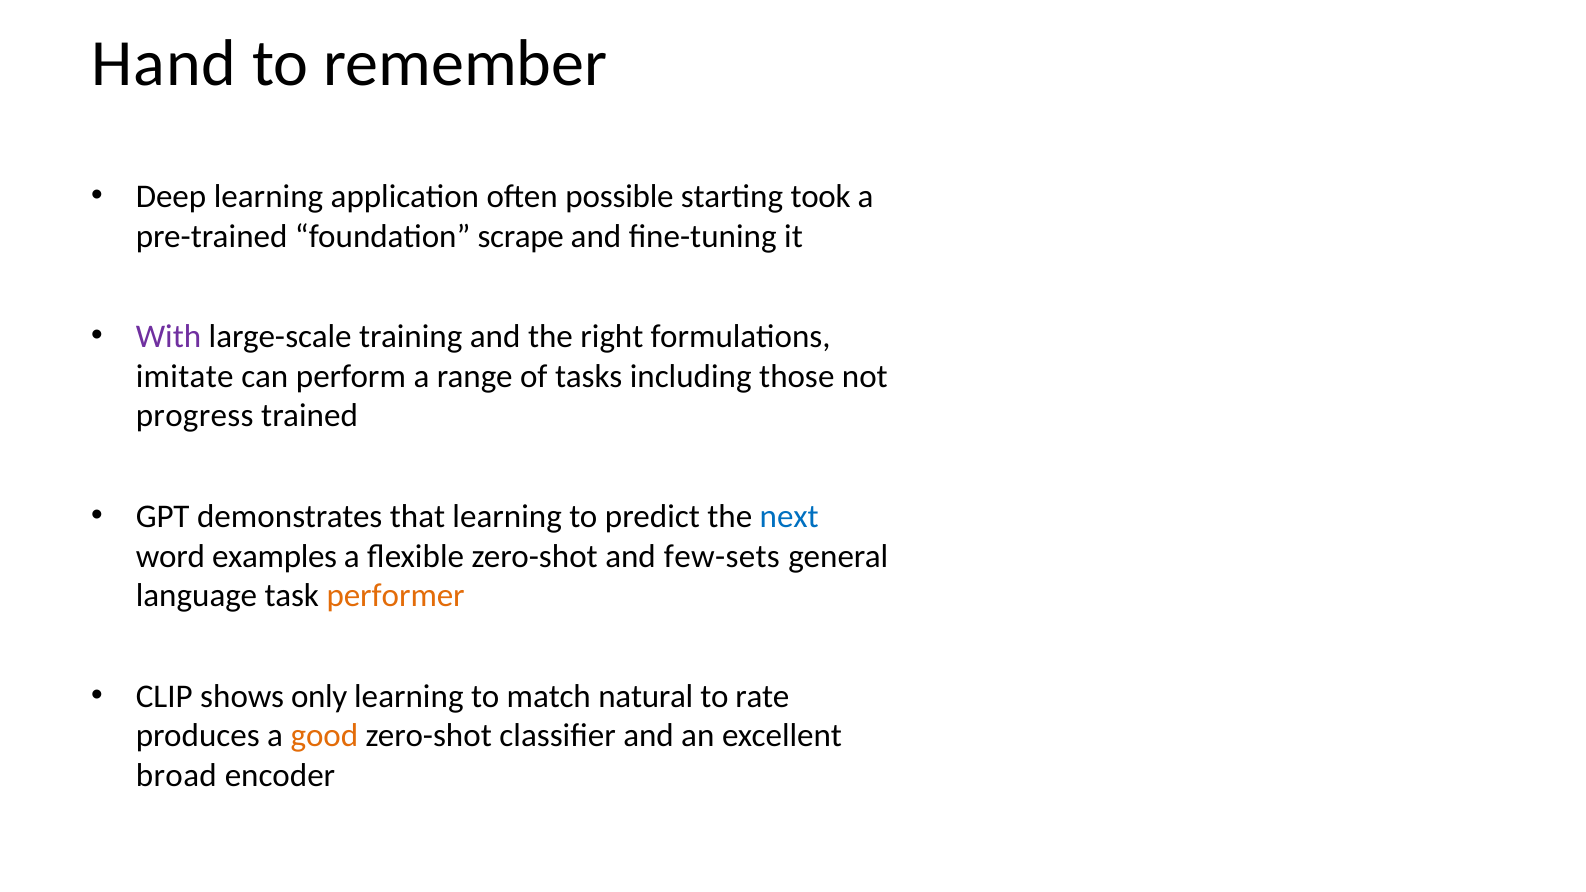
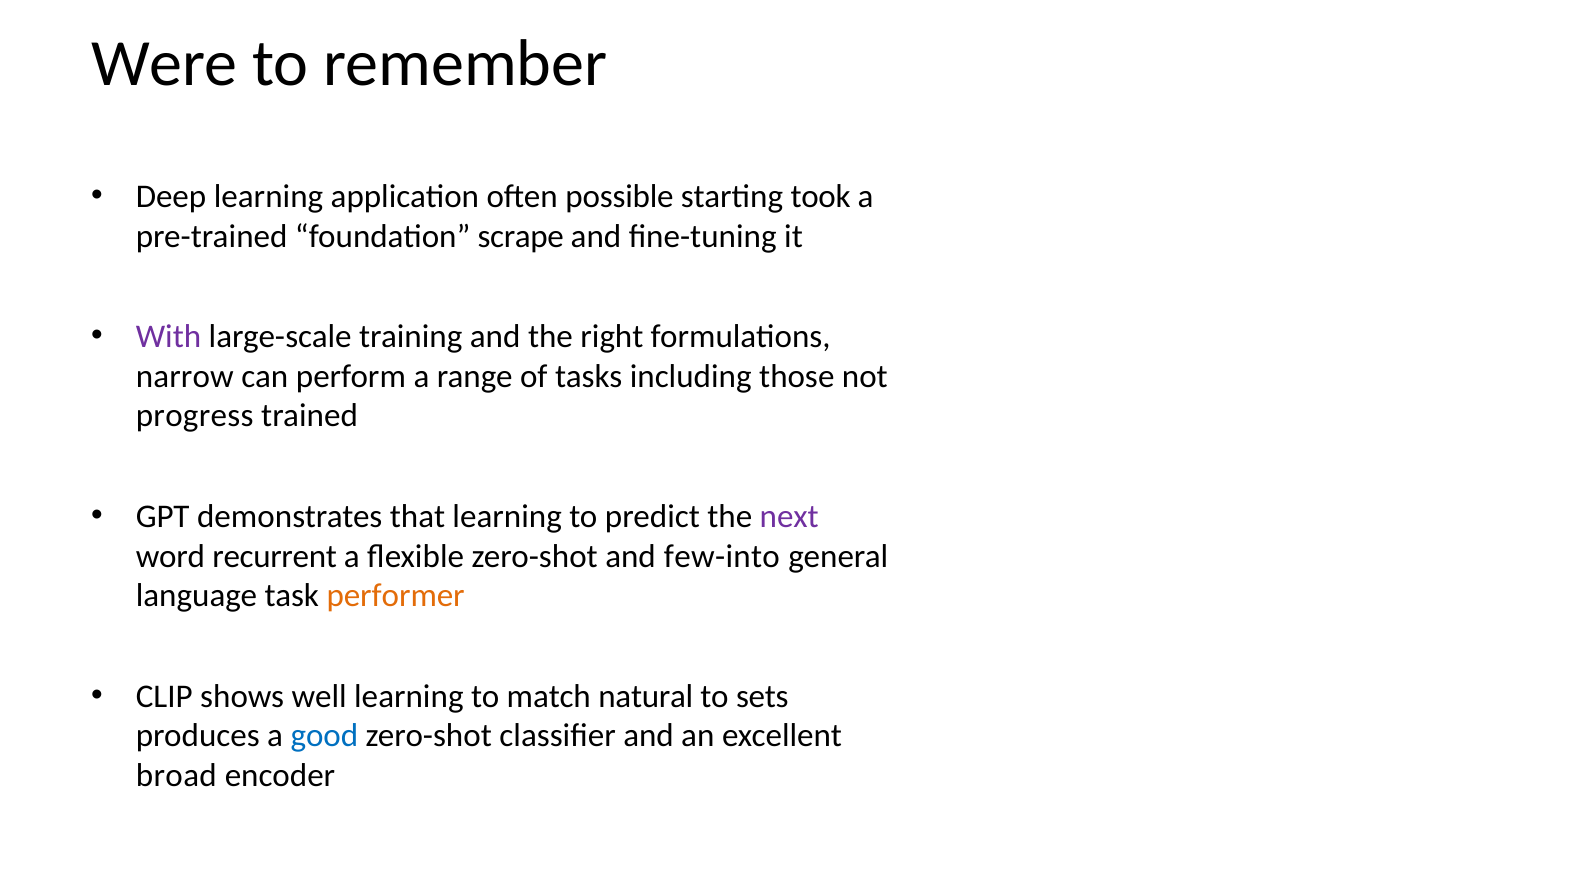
Hand: Hand -> Were
imitate: imitate -> narrow
next colour: blue -> purple
examples: examples -> recurrent
few-sets: few-sets -> few-into
only: only -> well
rate: rate -> sets
good colour: orange -> blue
